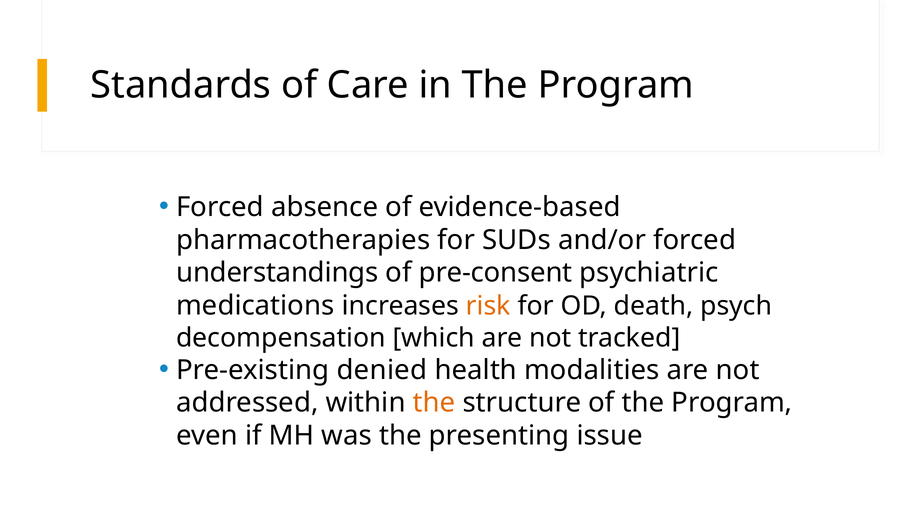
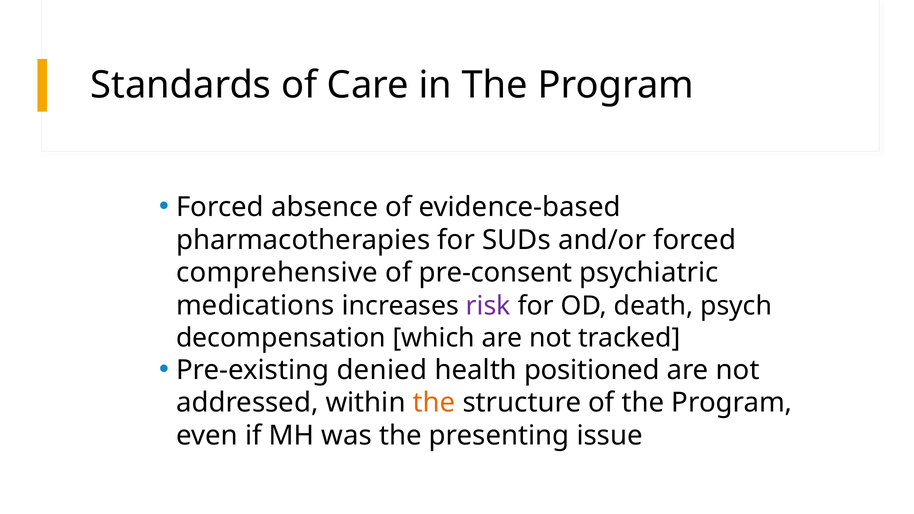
understandings: understandings -> comprehensive
risk colour: orange -> purple
modalities: modalities -> positioned
